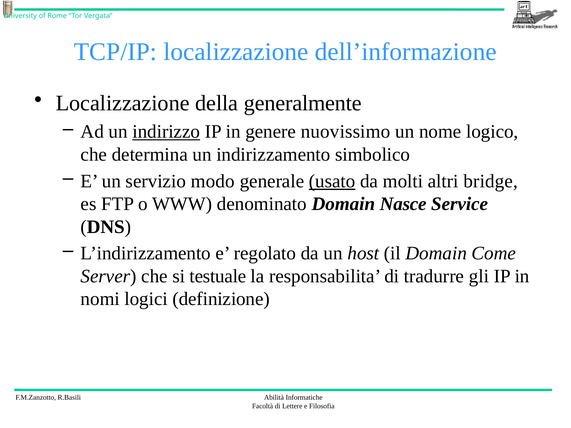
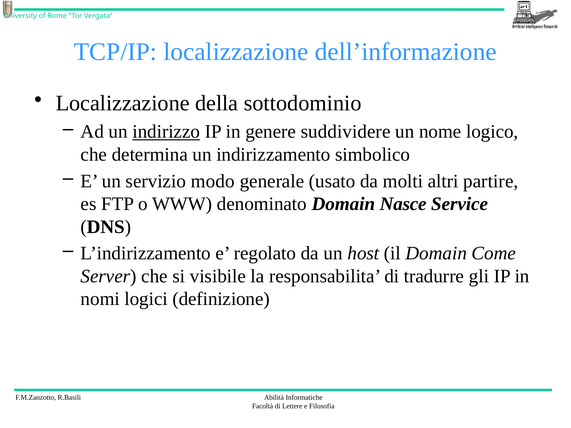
generalmente: generalmente -> sottodominio
nuovissimo: nuovissimo -> suddividere
usato underline: present -> none
bridge: bridge -> partire
testuale: testuale -> visibile
